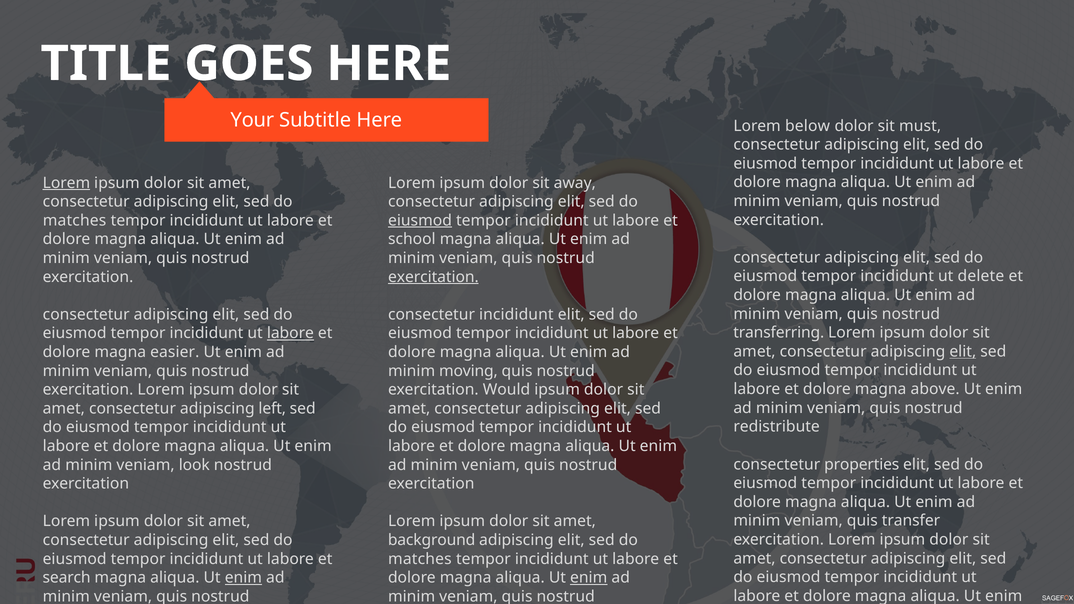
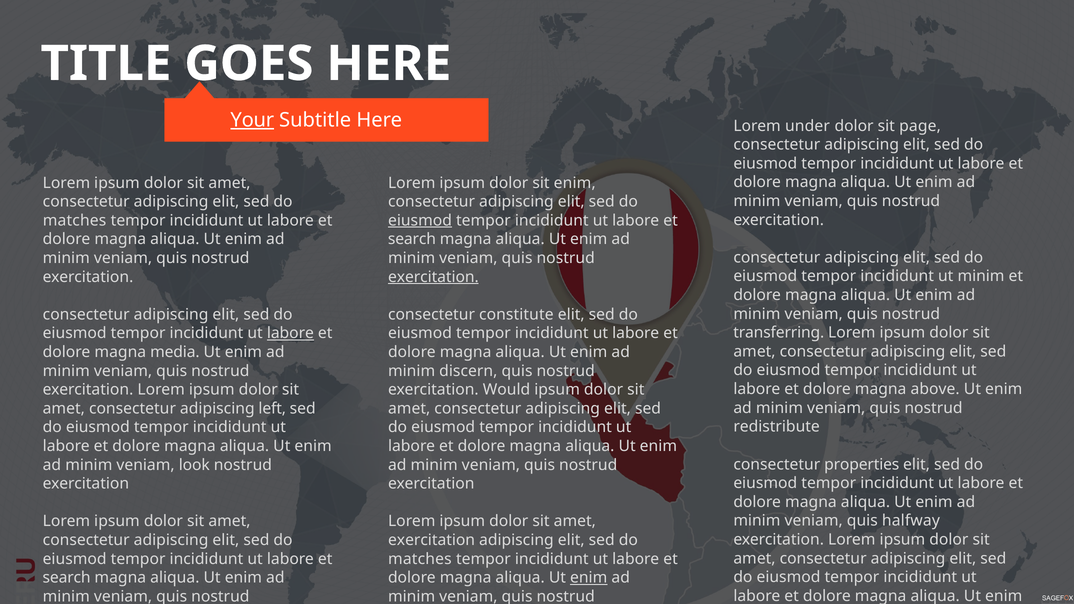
Your underline: none -> present
below: below -> under
must: must -> page
Lorem at (66, 183) underline: present -> none
sit away: away -> enim
school at (412, 239): school -> search
ut delete: delete -> minim
consectetur incididunt: incididunt -> constitute
elit at (963, 352) underline: present -> none
easier: easier -> media
moving: moving -> discern
transfer: transfer -> halfway
background at (432, 540): background -> exercitation
enim at (243, 578) underline: present -> none
